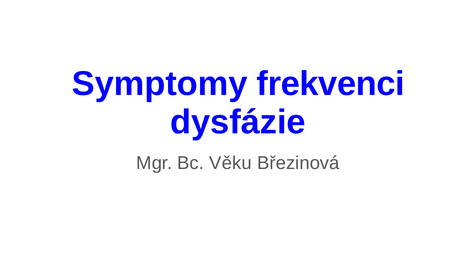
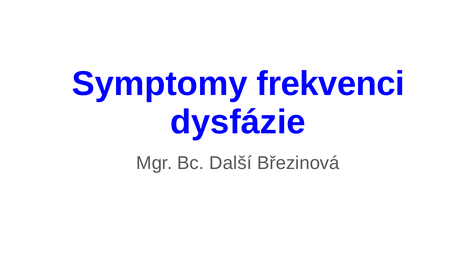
Věku: Věku -> Další
